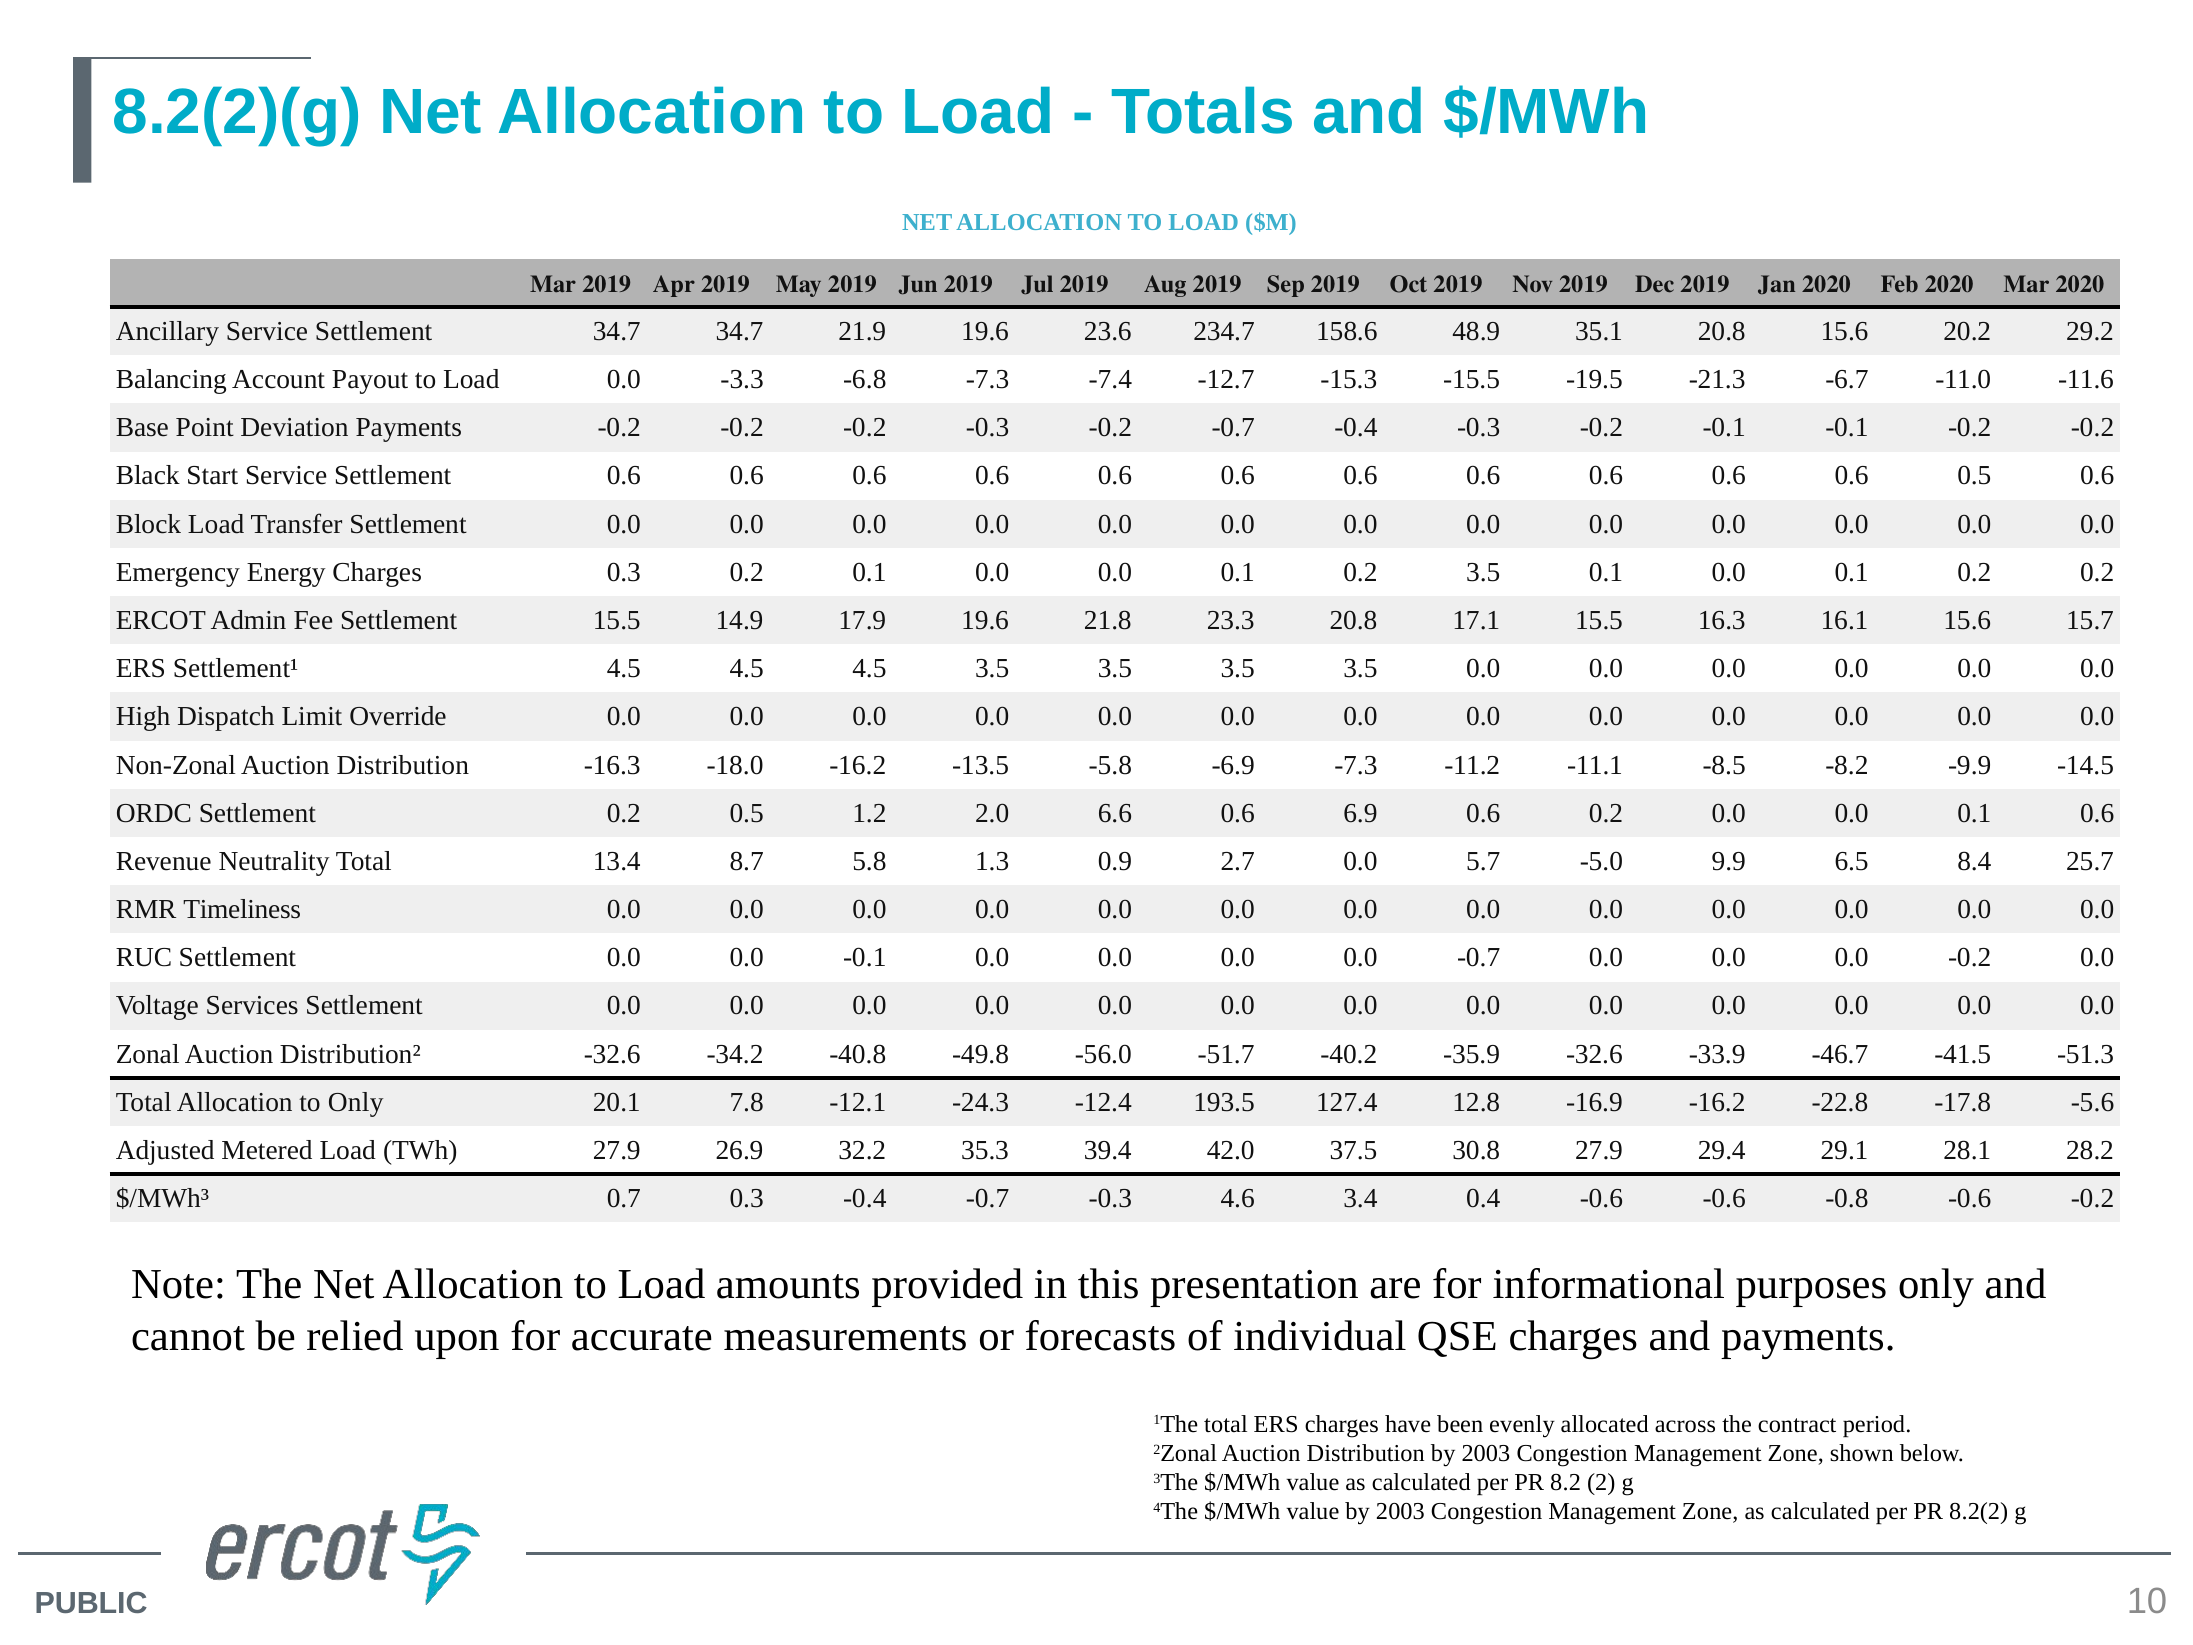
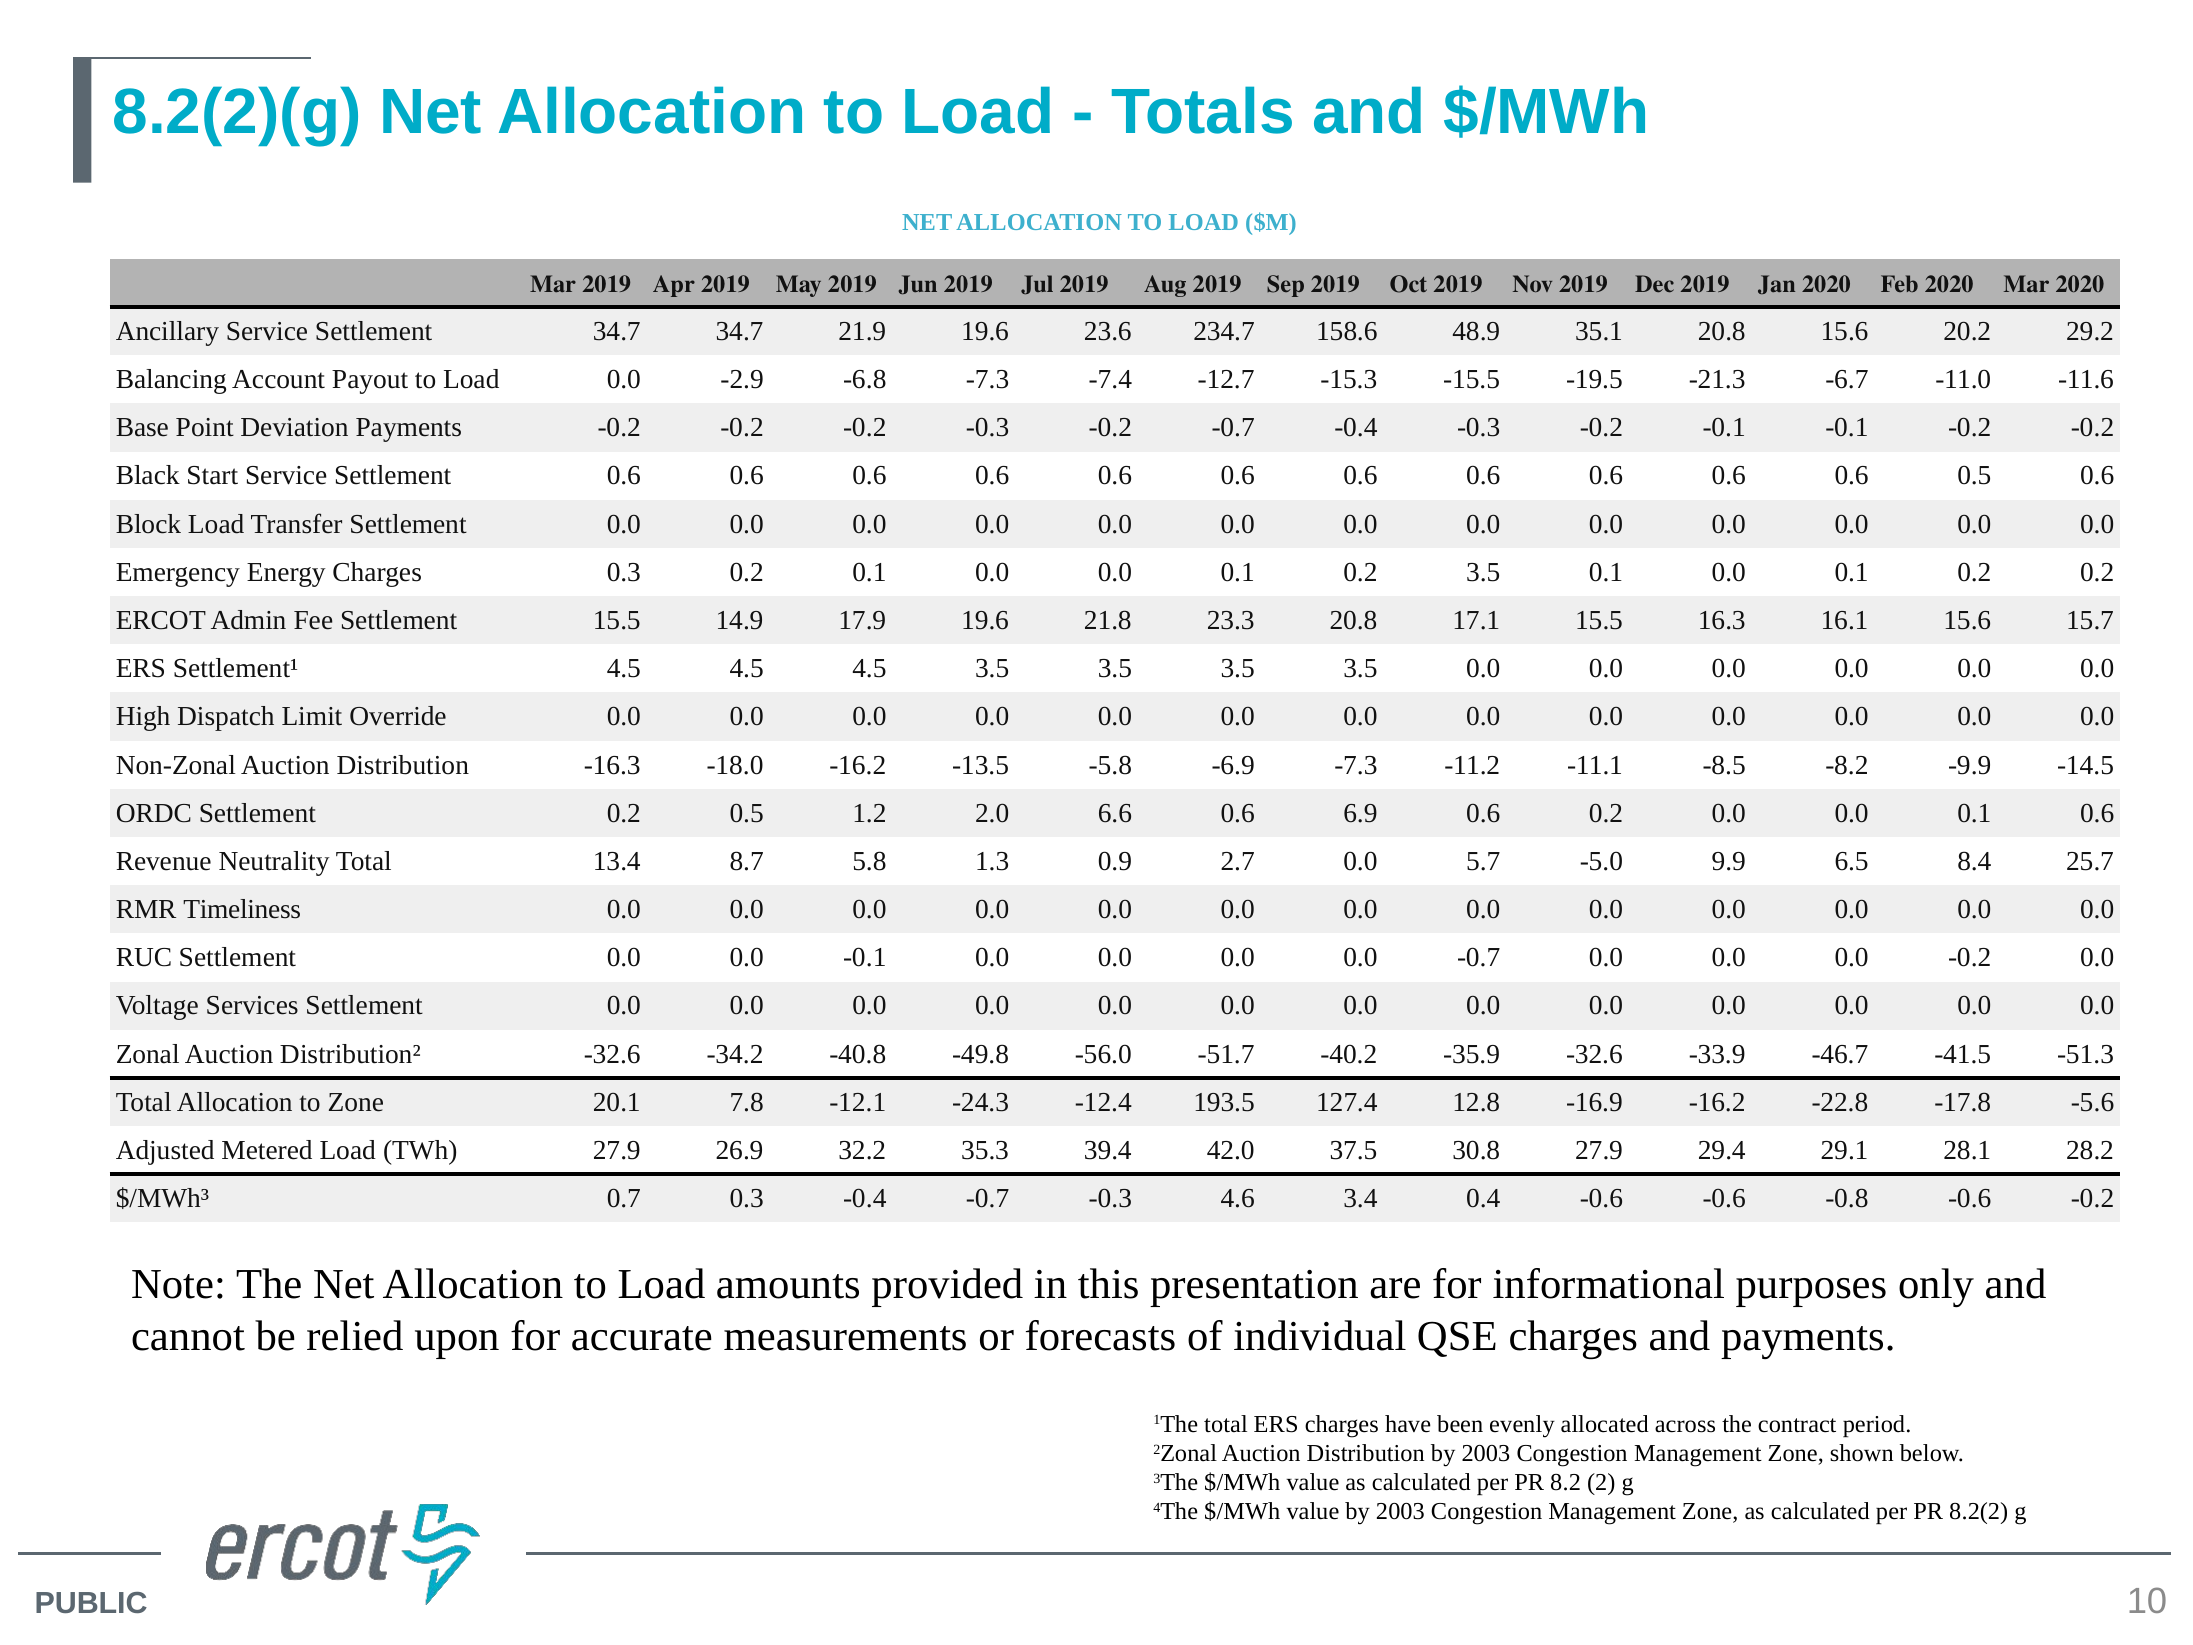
-3.3: -3.3 -> -2.9
to Only: Only -> Zone
